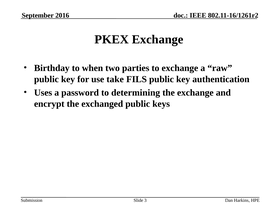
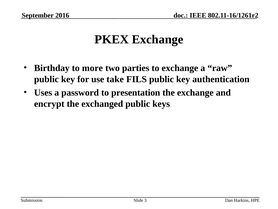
when: when -> more
determining: determining -> presentation
